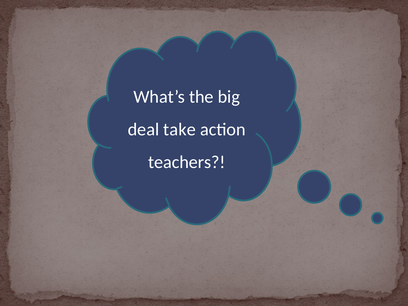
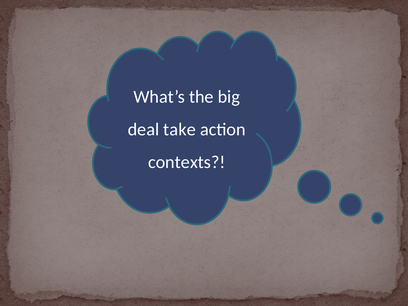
teachers: teachers -> contexts
